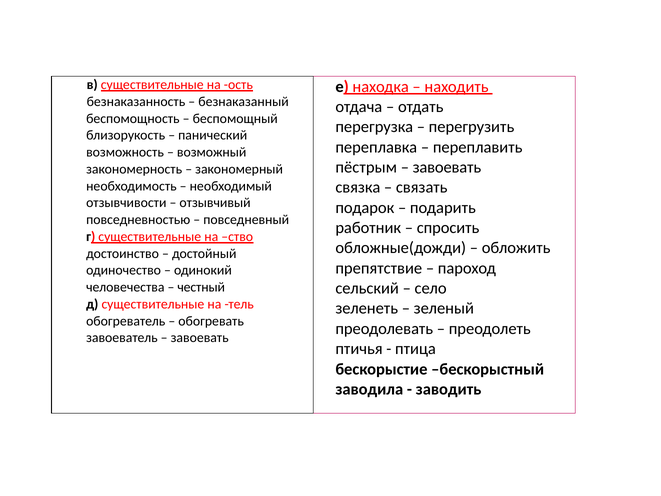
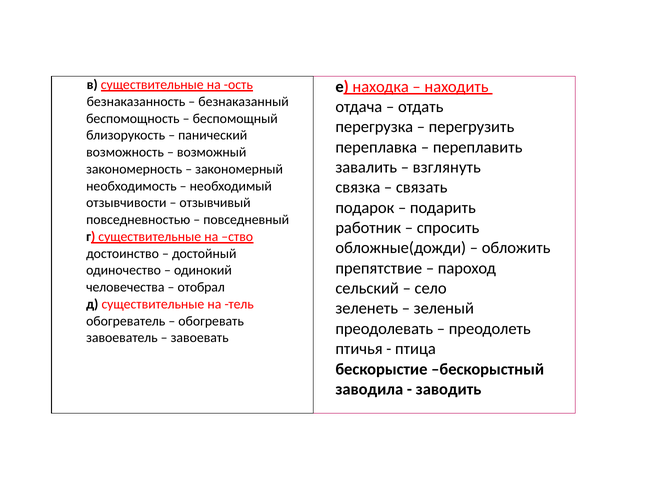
пёстрым: пёстрым -> завалить
завоевать at (447, 167): завоевать -> взглянуть
честный: честный -> отобрал
